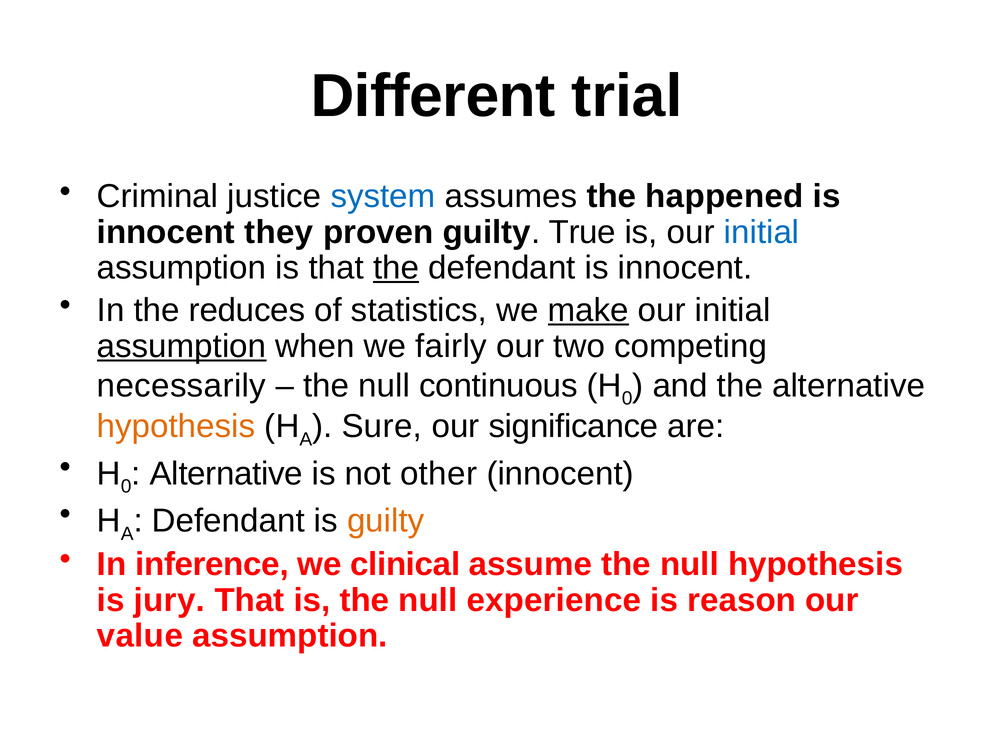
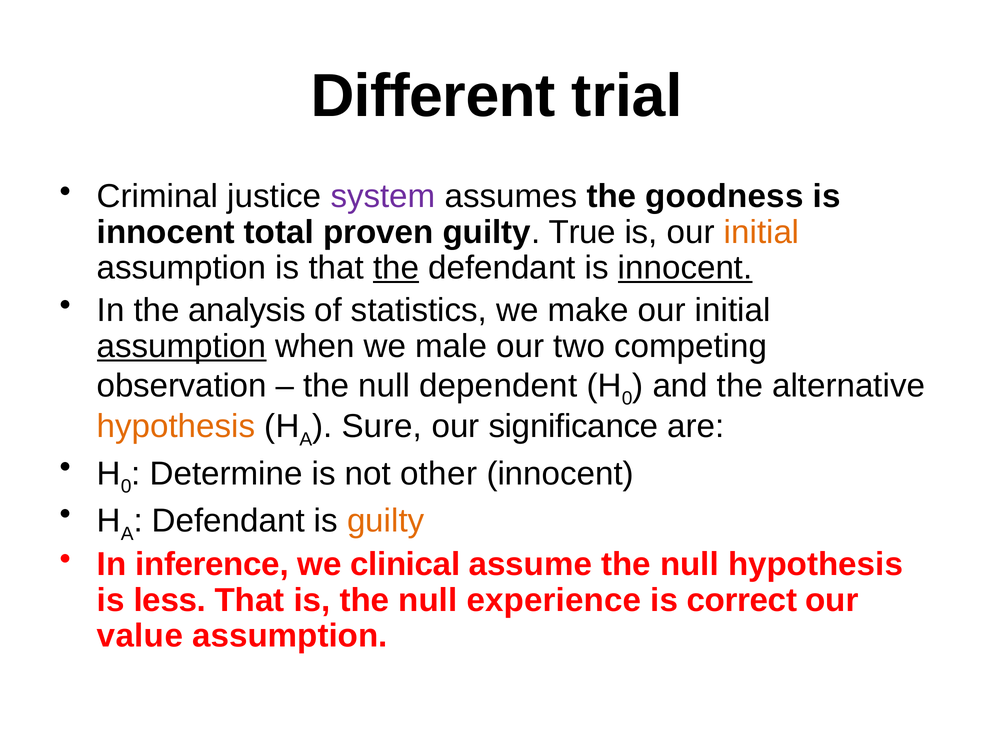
system colour: blue -> purple
happened: happened -> goodness
they: they -> total
initial at (762, 232) colour: blue -> orange
innocent at (685, 268) underline: none -> present
reduces: reduces -> analysis
make underline: present -> none
fairly: fairly -> male
necessarily: necessarily -> observation
continuous: continuous -> dependent
Alternative at (226, 474): Alternative -> Determine
jury: jury -> less
reason: reason -> correct
